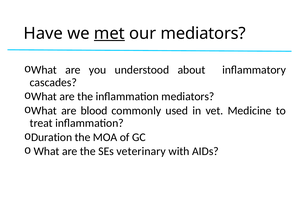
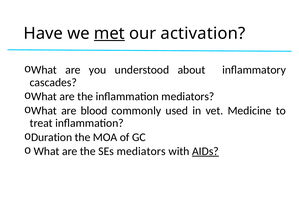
our mediators: mediators -> activation
SEs veterinary: veterinary -> mediators
AIDs underline: none -> present
